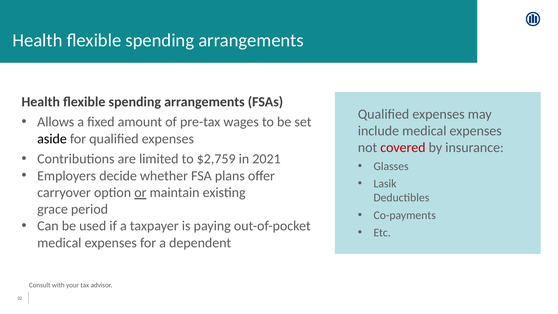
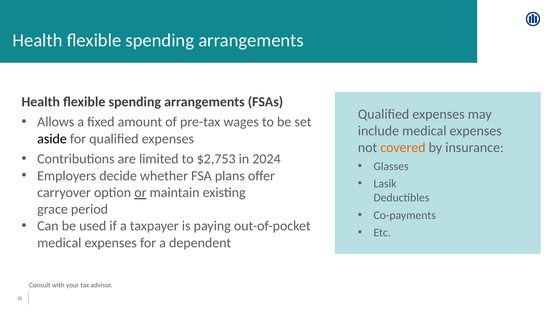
covered colour: red -> orange
$2,759: $2,759 -> $2,753
2021: 2021 -> 2024
